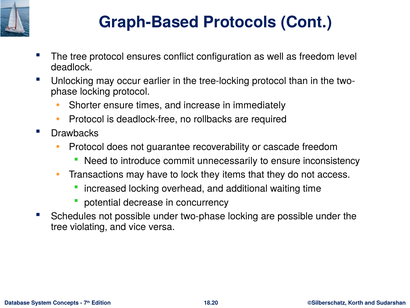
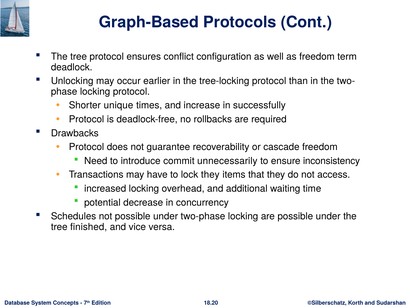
level: level -> term
Shorter ensure: ensure -> unique
immediately: immediately -> successfully
violating: violating -> finished
